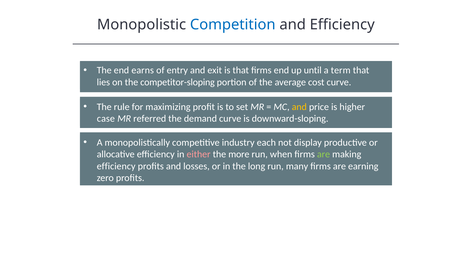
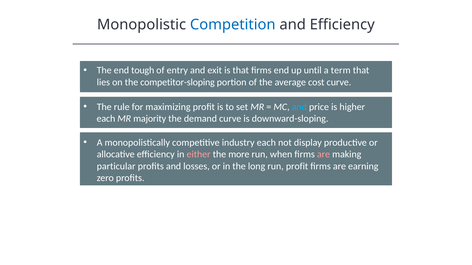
earns: earns -> tough
and at (299, 107) colour: yellow -> light blue
case at (106, 119): case -> each
referred: referred -> majority
are at (324, 155) colour: light green -> pink
efficiency at (116, 166): efficiency -> particular
run many: many -> profit
